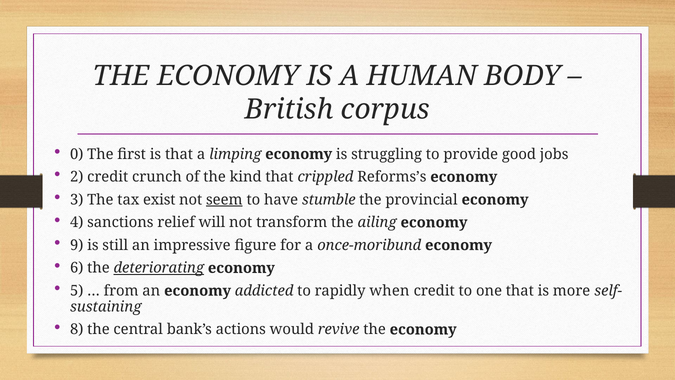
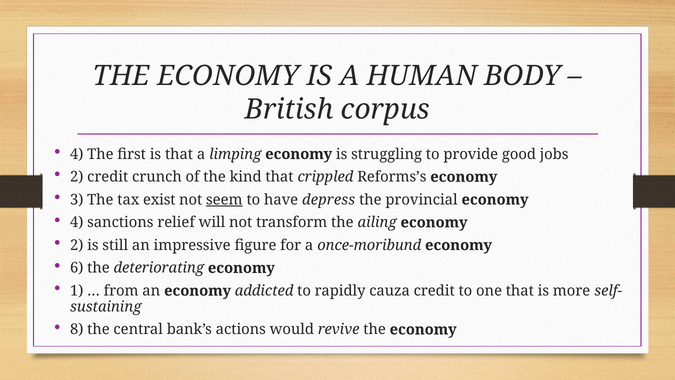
0 at (77, 154): 0 -> 4
stumble: stumble -> depress
9 at (77, 245): 9 -> 2
deteriorating underline: present -> none
5: 5 -> 1
when: when -> cauza
